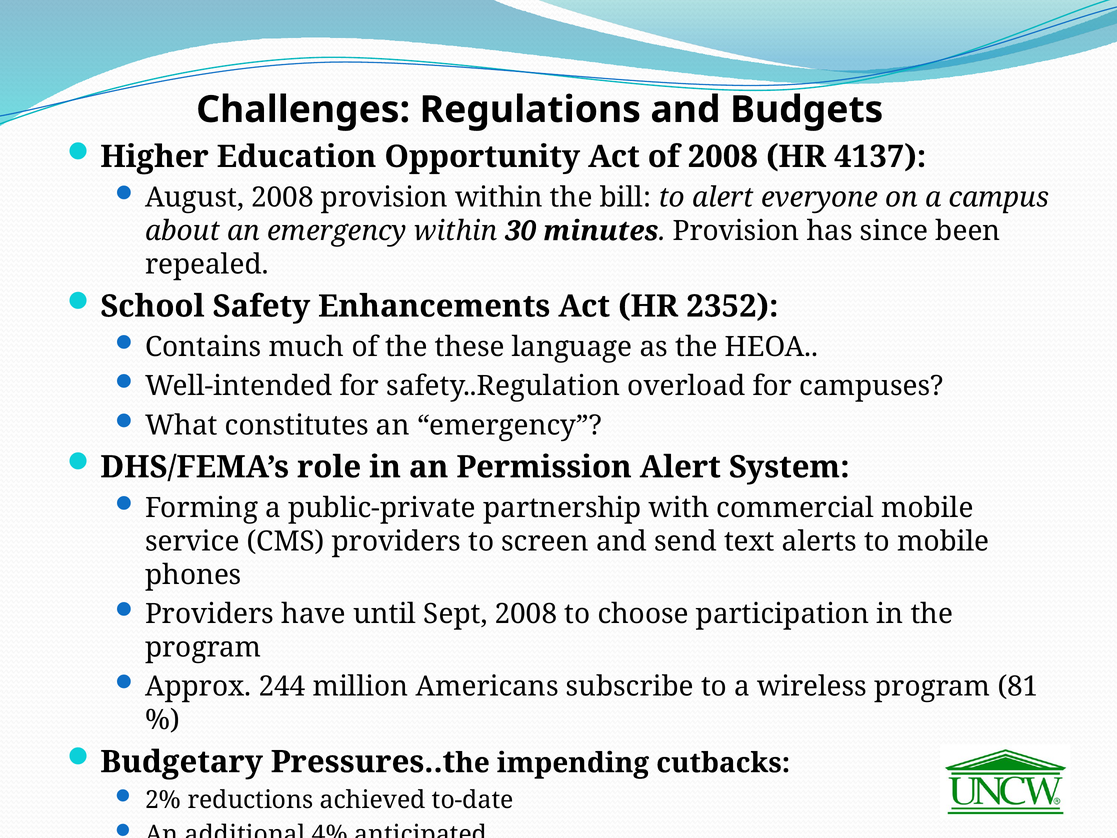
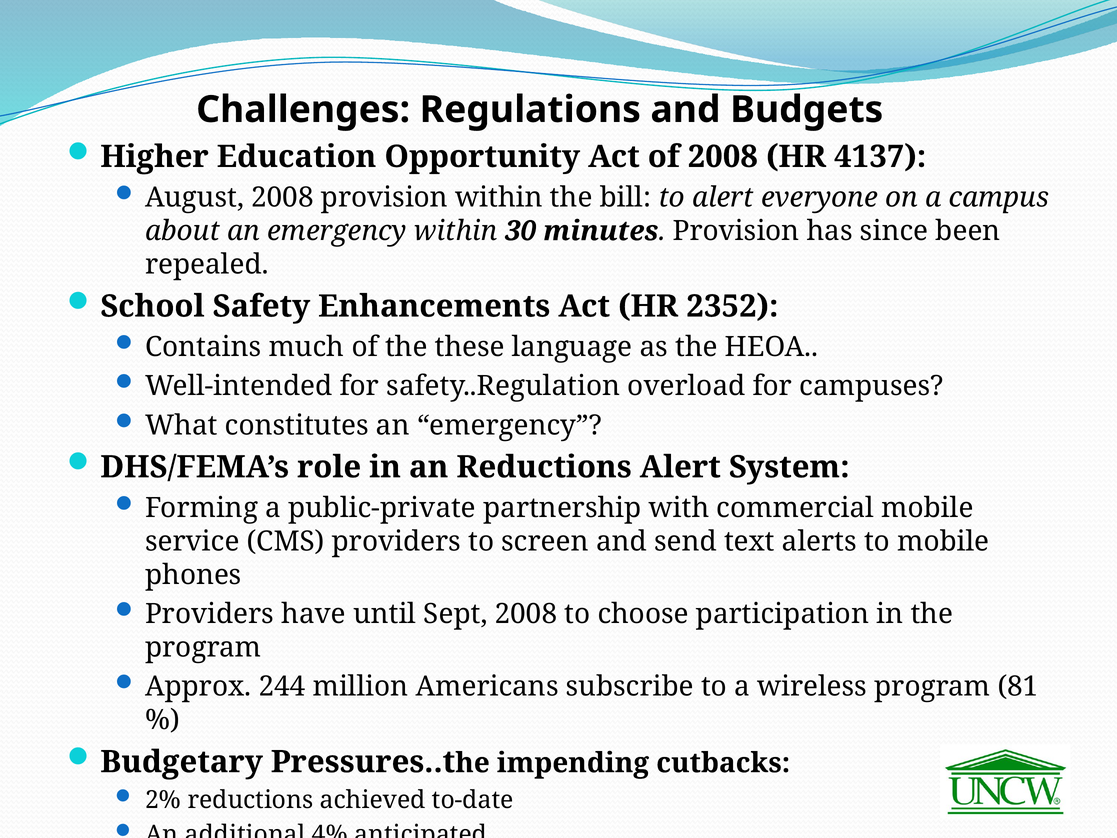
an Permission: Permission -> Reductions
